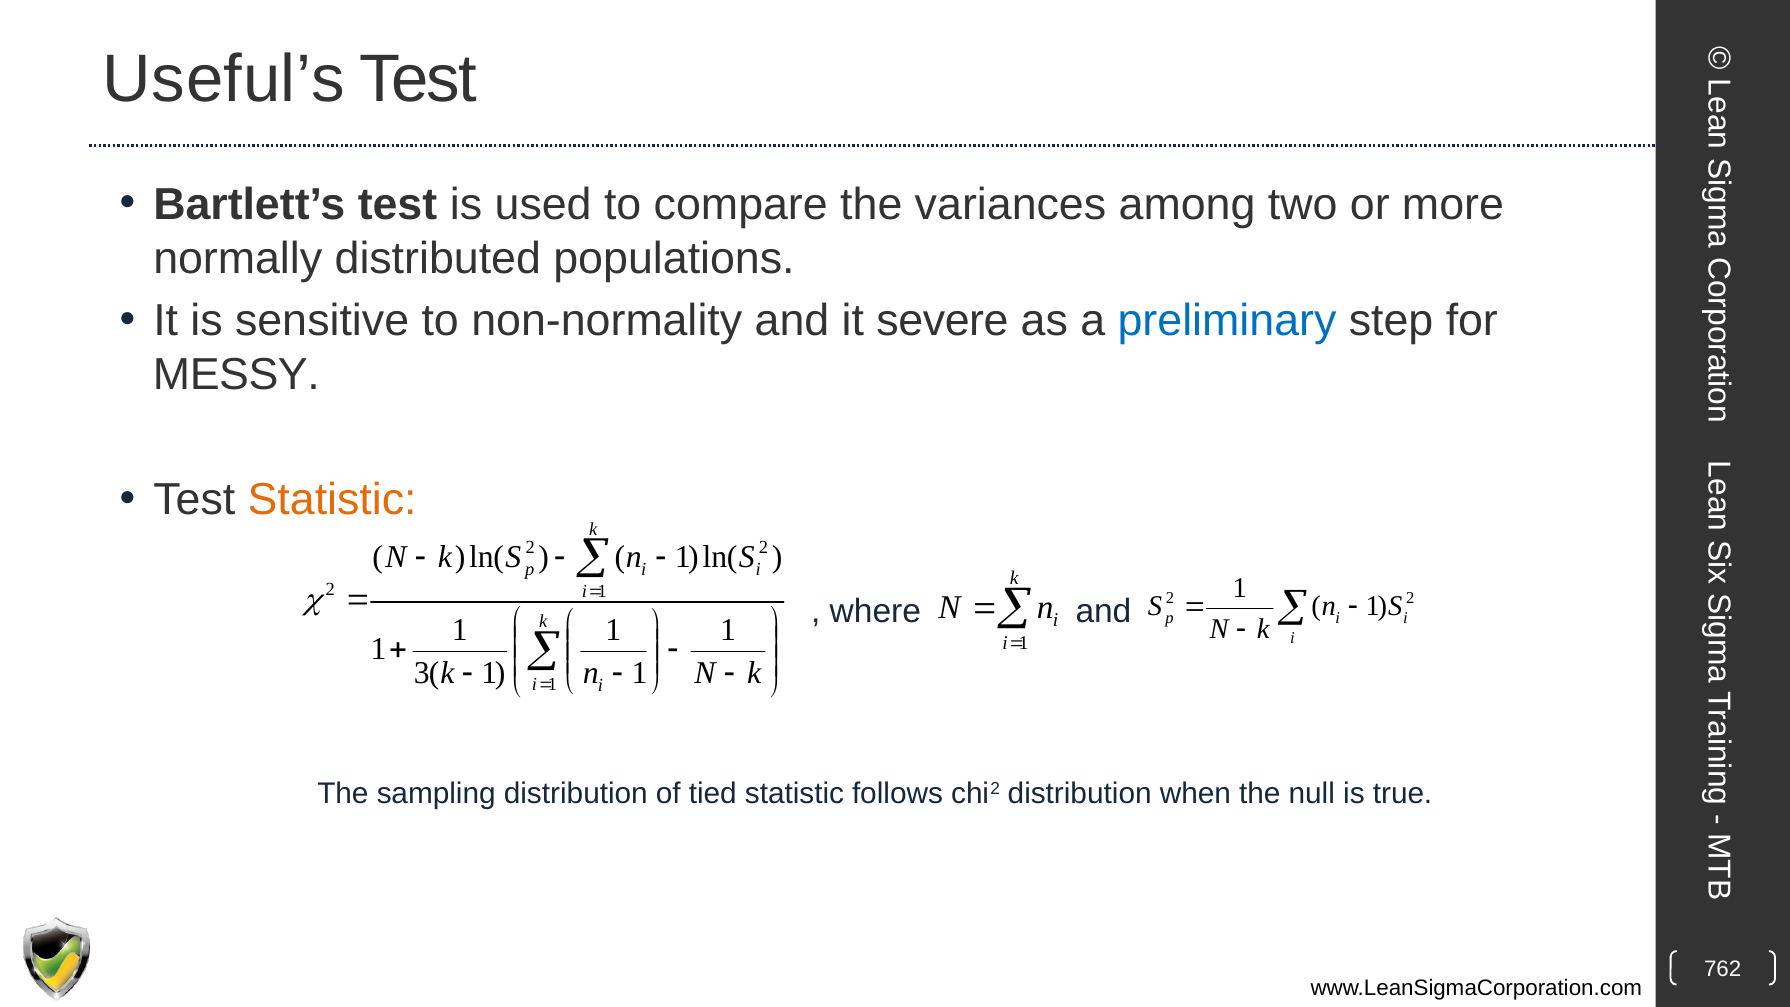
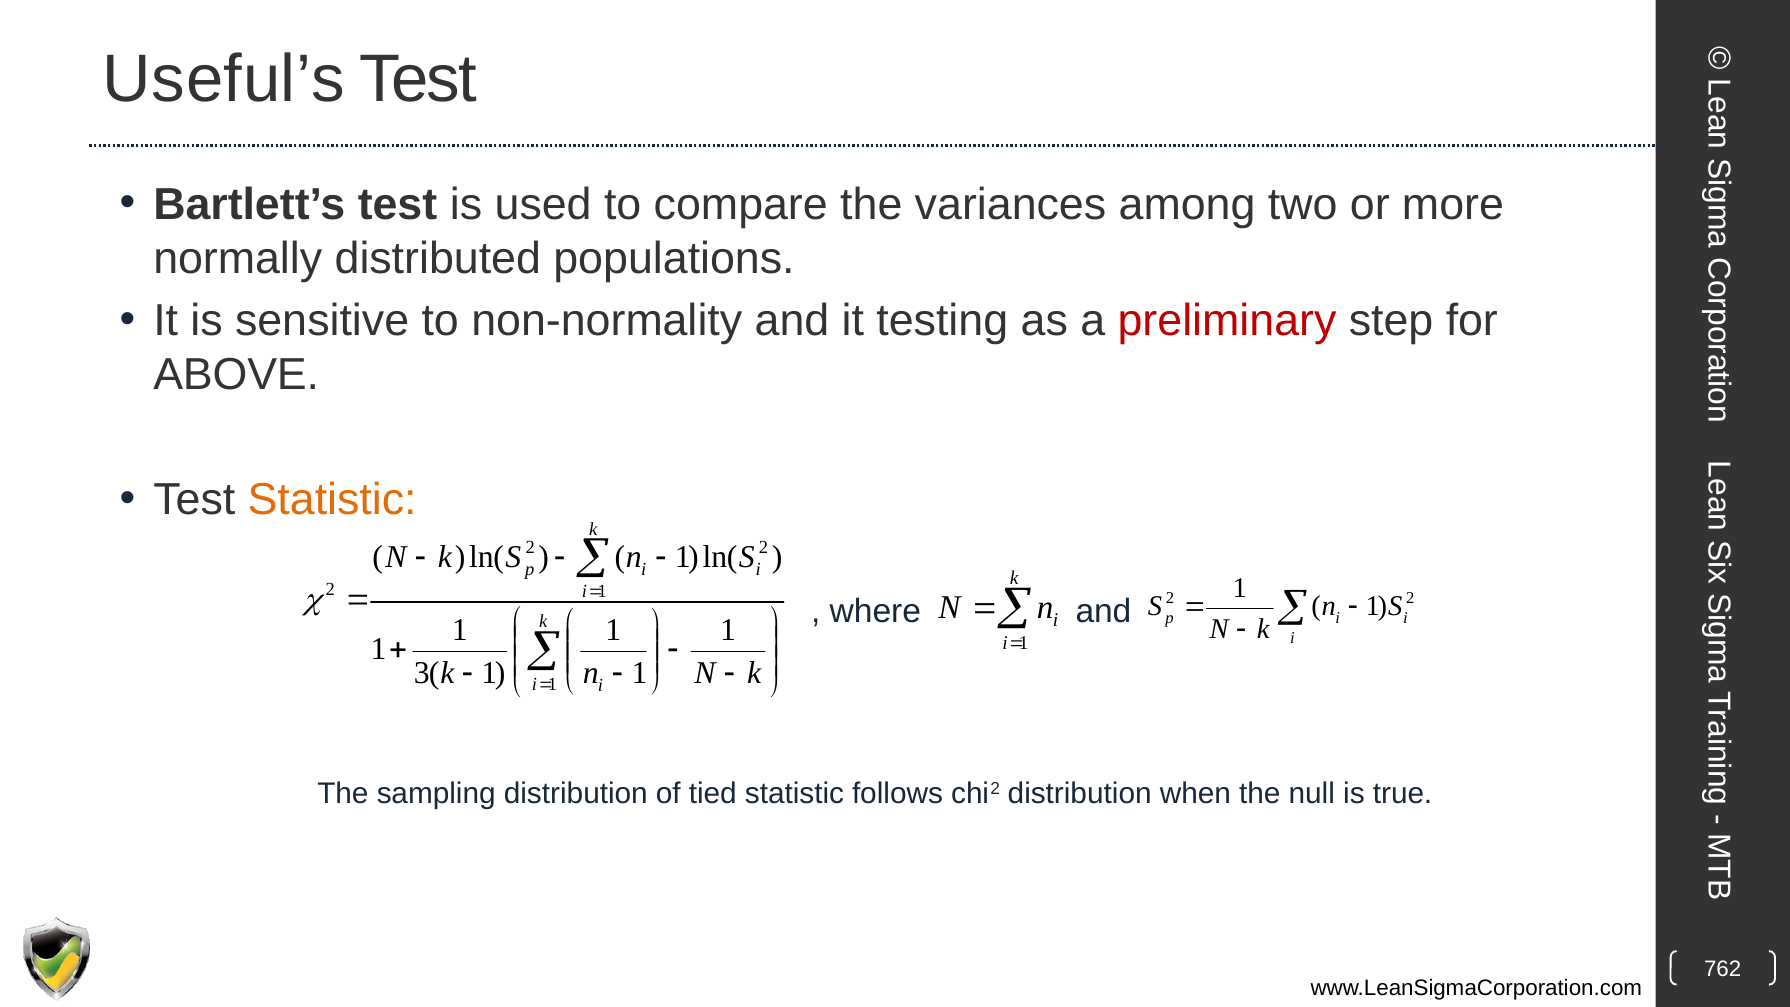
severe: severe -> testing
preliminary colour: blue -> red
MESSY: MESSY -> ABOVE
